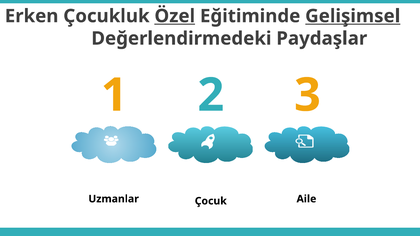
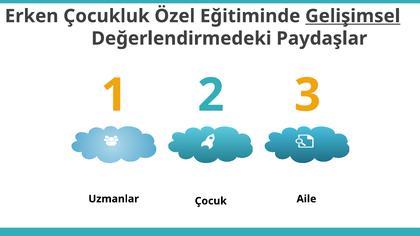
Özel underline: present -> none
